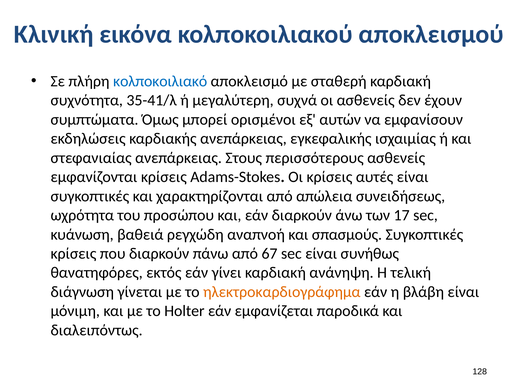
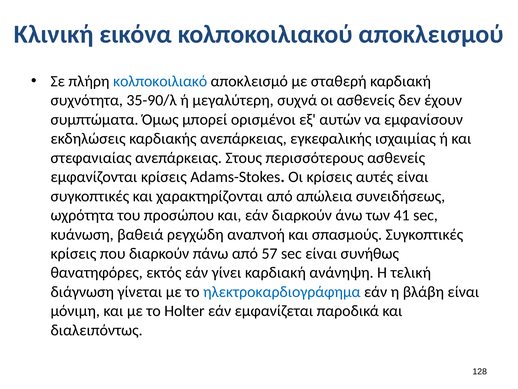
35-41/λ: 35-41/λ -> 35-90/λ
17: 17 -> 41
67: 67 -> 57
ηλεκτροκαρδιογράφημα colour: orange -> blue
